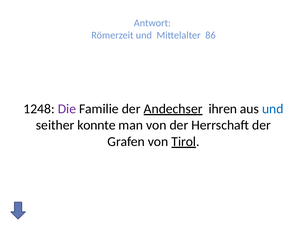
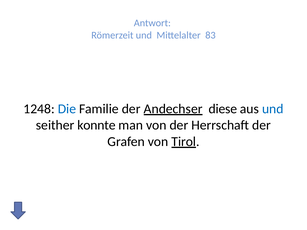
86: 86 -> 83
Die colour: purple -> blue
ihren: ihren -> diese
